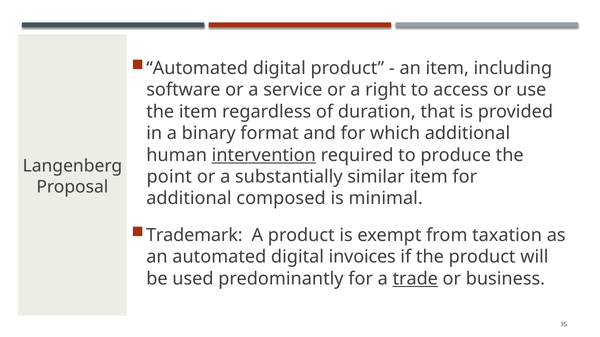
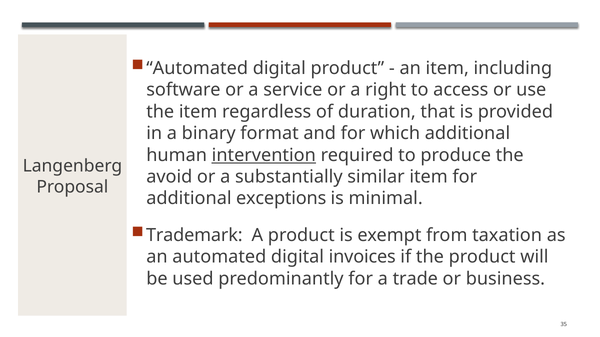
point: point -> avoid
composed: composed -> exceptions
trade underline: present -> none
